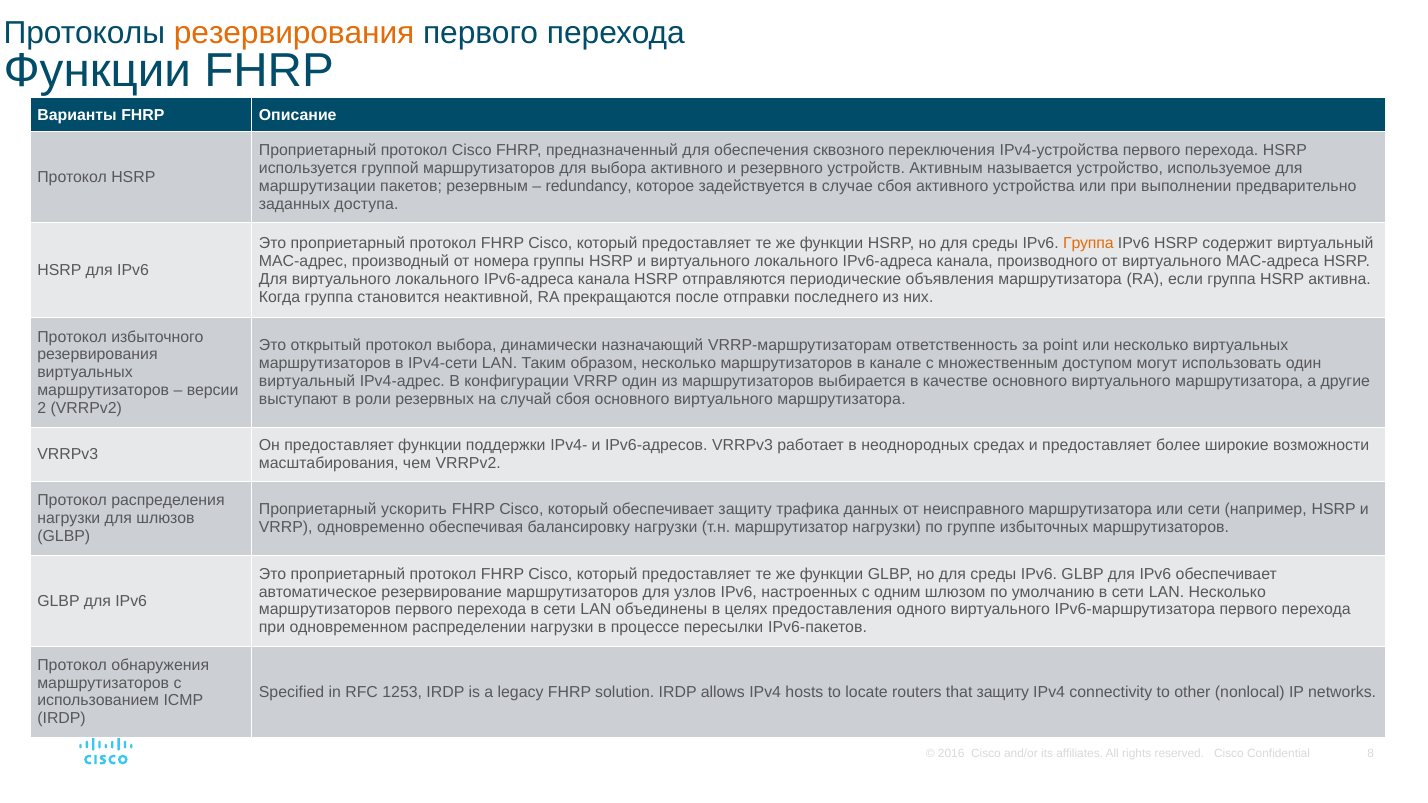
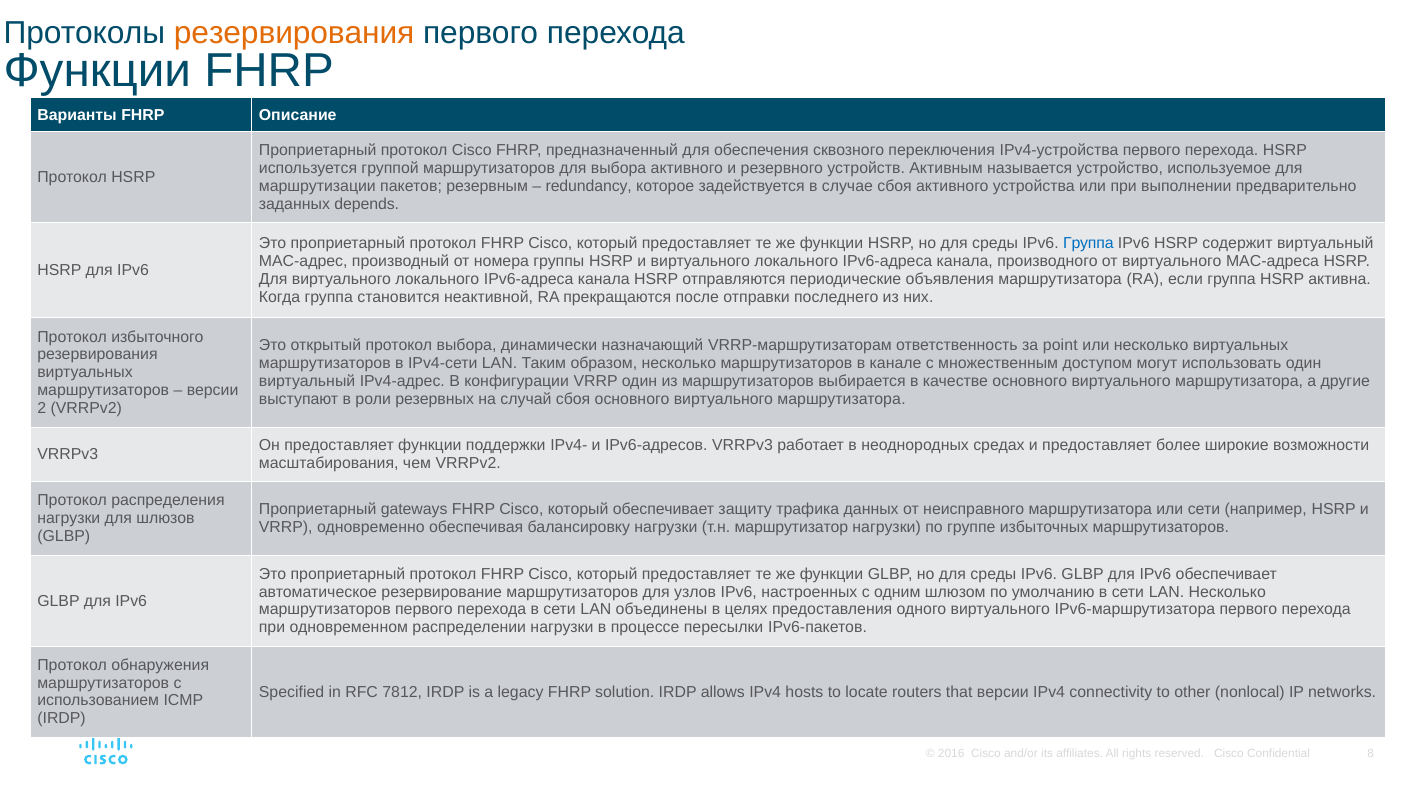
доступа: доступа -> depends
Группа at (1088, 244) colour: orange -> blue
ускорить: ускорить -> gateways
1253: 1253 -> 7812
that защиту: защиту -> версии
